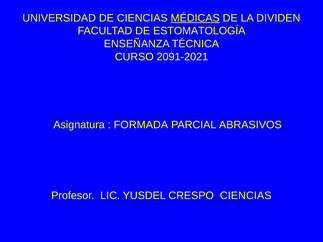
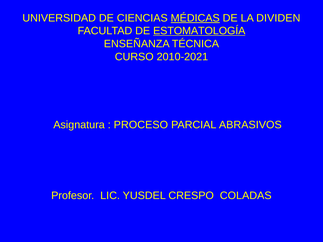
ESTOMATOLOGÍA underline: none -> present
2091-2021: 2091-2021 -> 2010-2021
FORMADA: FORMADA -> PROCESO
CRESPO CIENCIAS: CIENCIAS -> COLADAS
